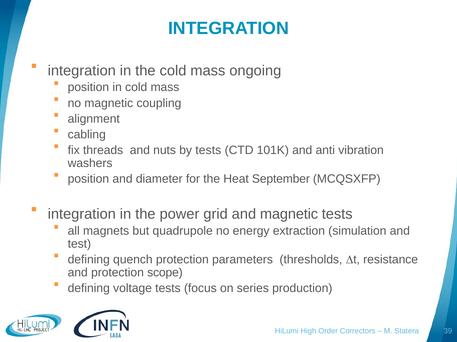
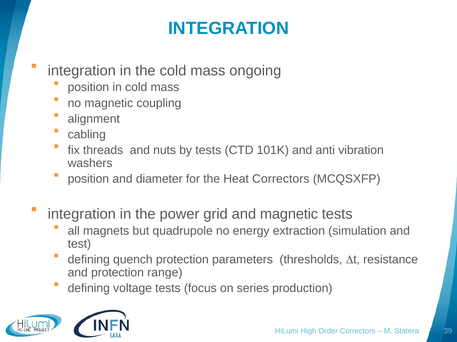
Heat September: September -> Correctors
scope: scope -> range
